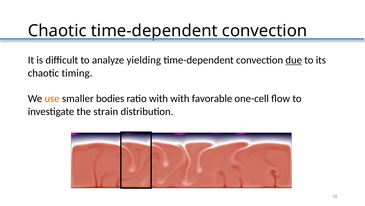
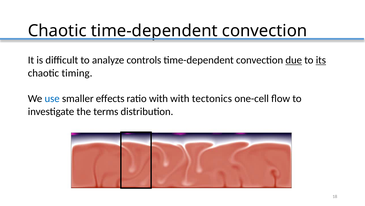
yielding: yielding -> controls
its underline: none -> present
use colour: orange -> blue
bodies: bodies -> effects
favorable: favorable -> tectonics
strain: strain -> terms
